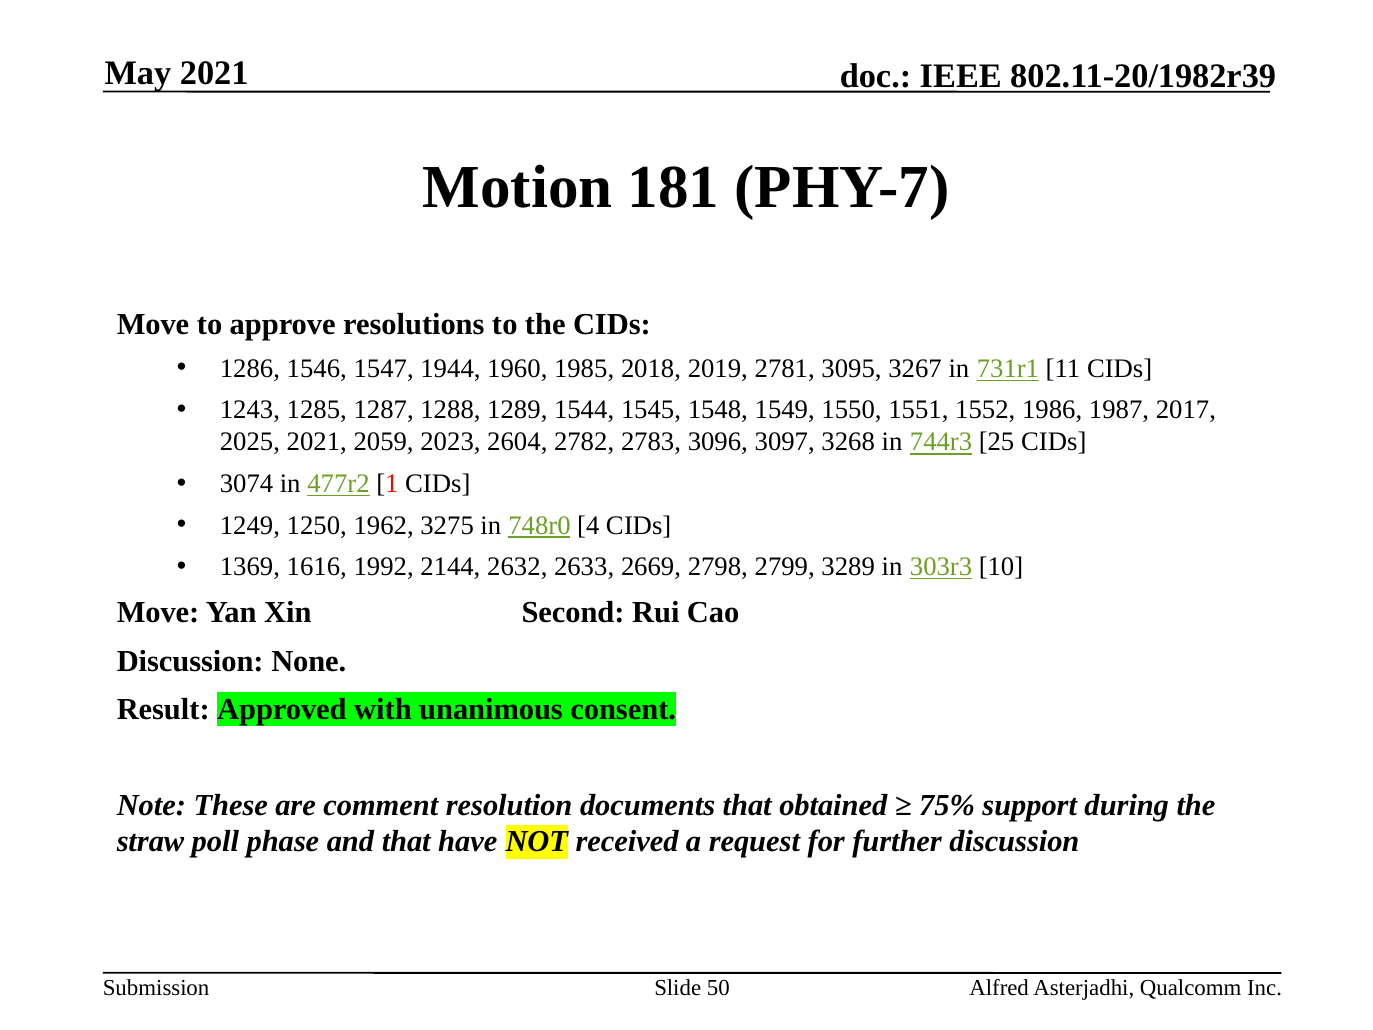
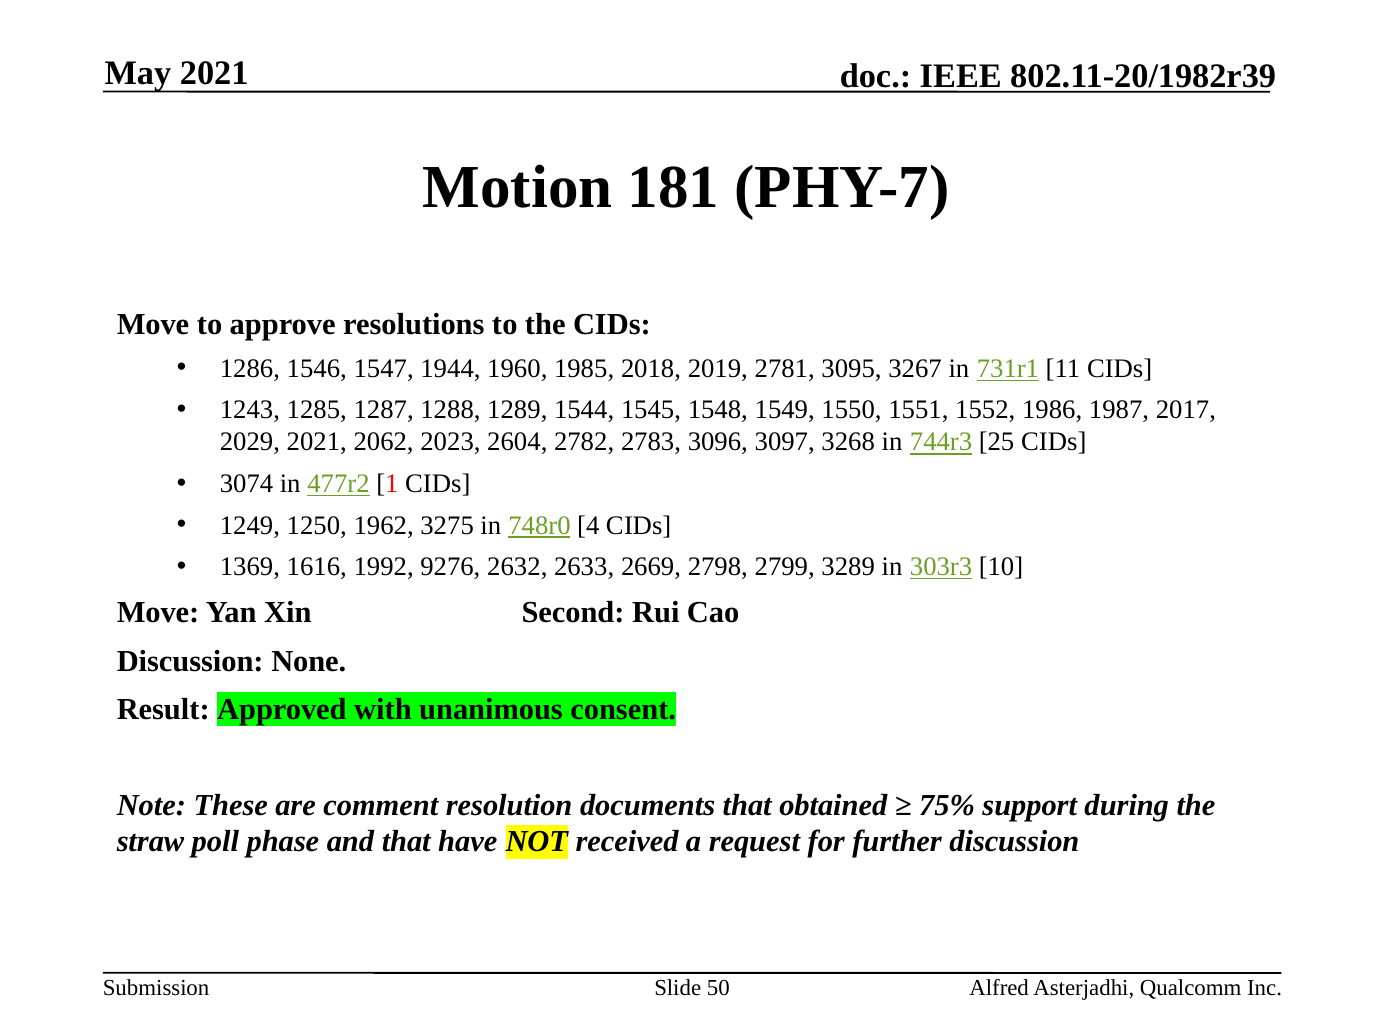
2025: 2025 -> 2029
2059: 2059 -> 2062
2144: 2144 -> 9276
